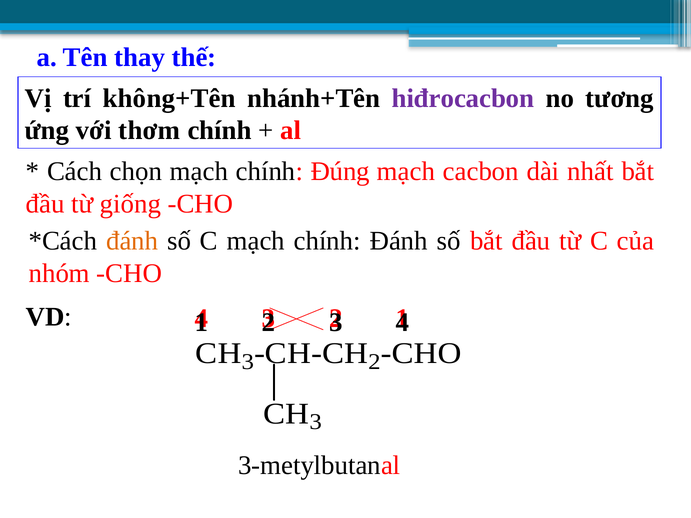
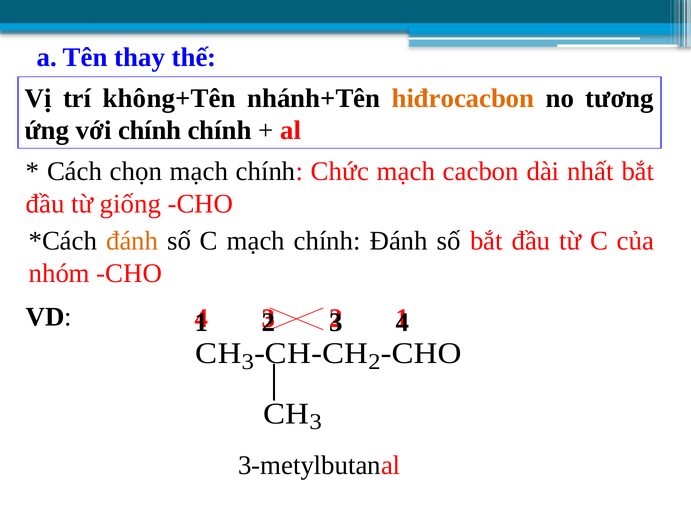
hiđrocacbon colour: purple -> orange
với thơm: thơm -> chính
Đúng: Đúng -> Chức
